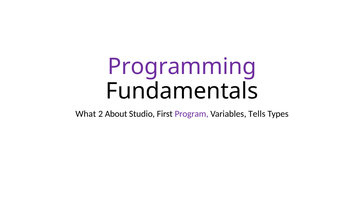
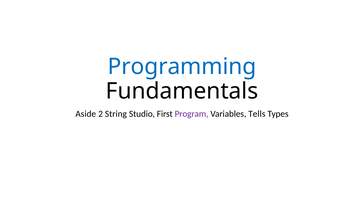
Programming colour: purple -> blue
What: What -> Aside
About: About -> String
